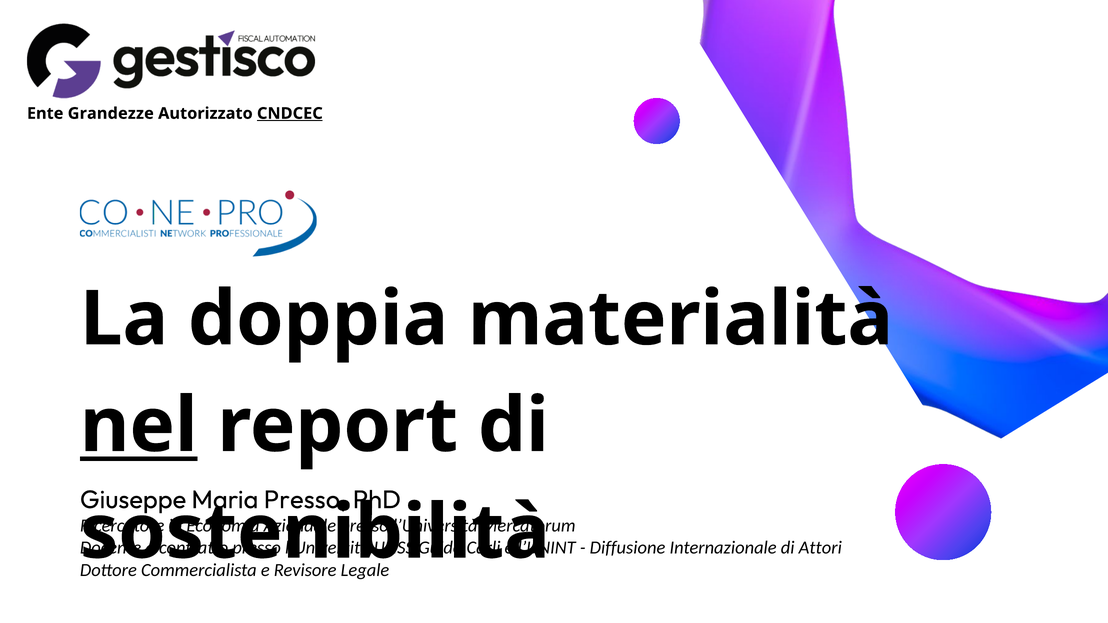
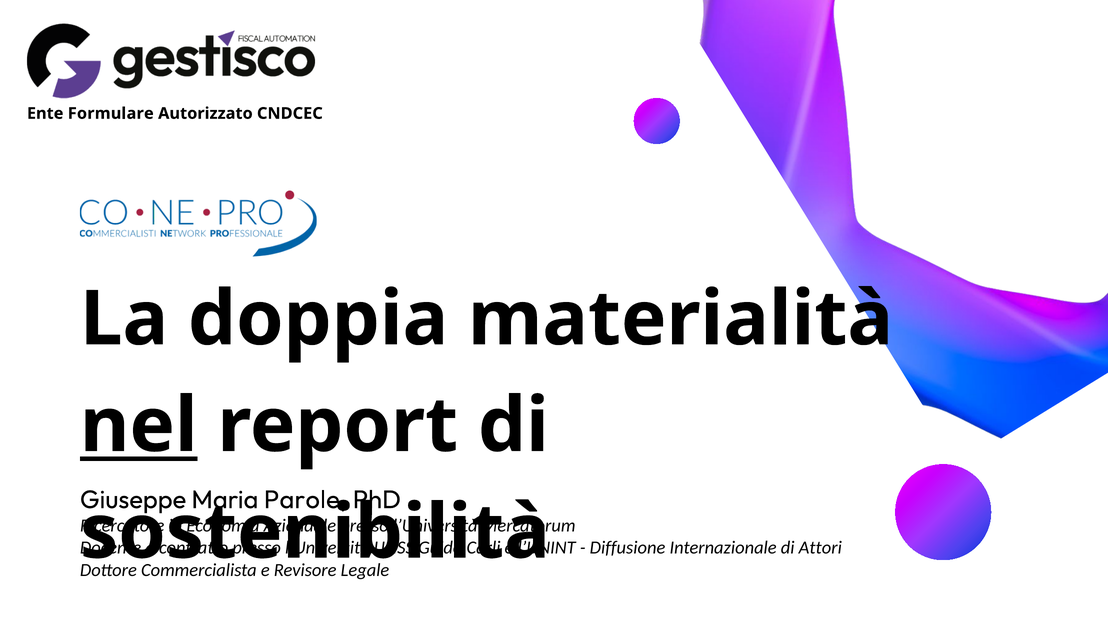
Grandezze: Grandezze -> Formulare
CNDCEC underline: present -> none
Maria Presso: Presso -> Parole
